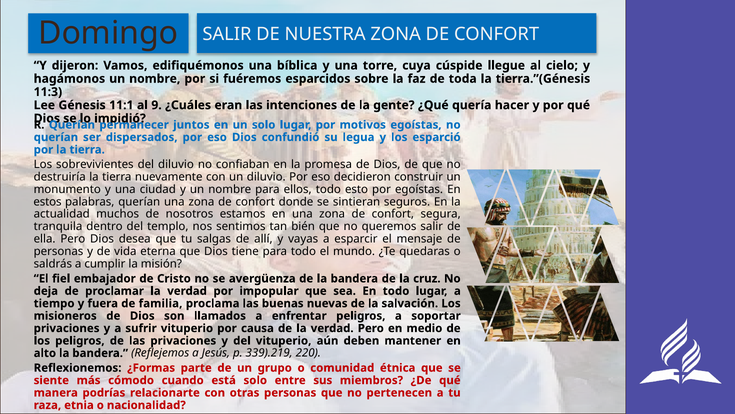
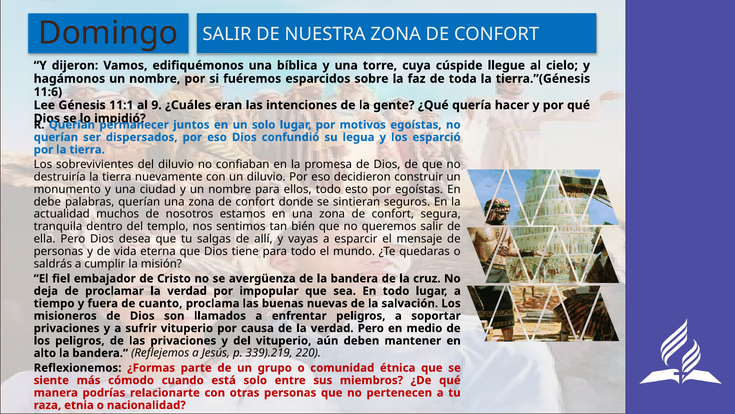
11:3: 11:3 -> 11:6
estos: estos -> debe
familia: familia -> cuanto
